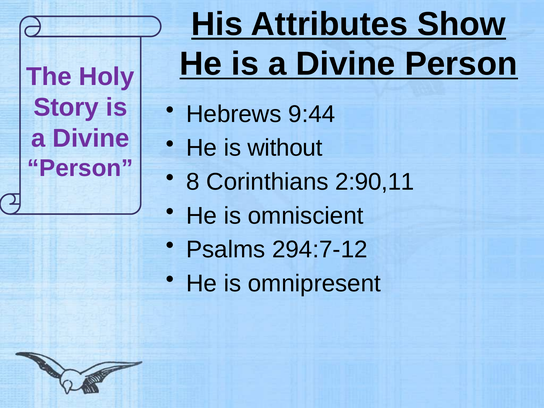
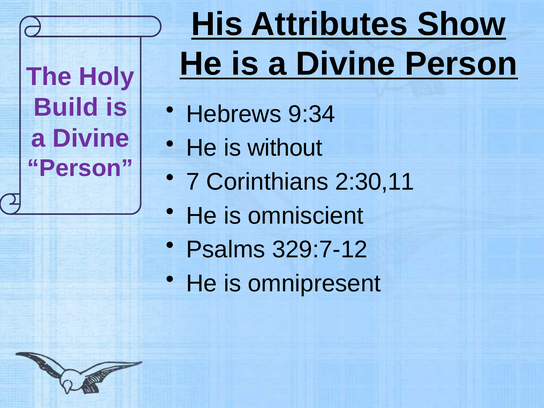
Story: Story -> Build
9:44: 9:44 -> 9:34
8: 8 -> 7
2:90,11: 2:90,11 -> 2:30,11
294:7-12: 294:7-12 -> 329:7-12
